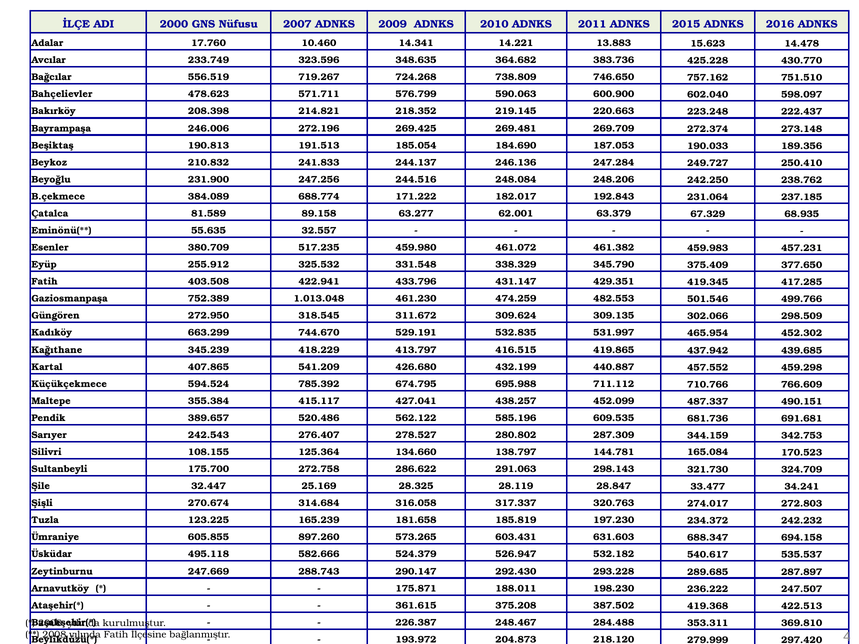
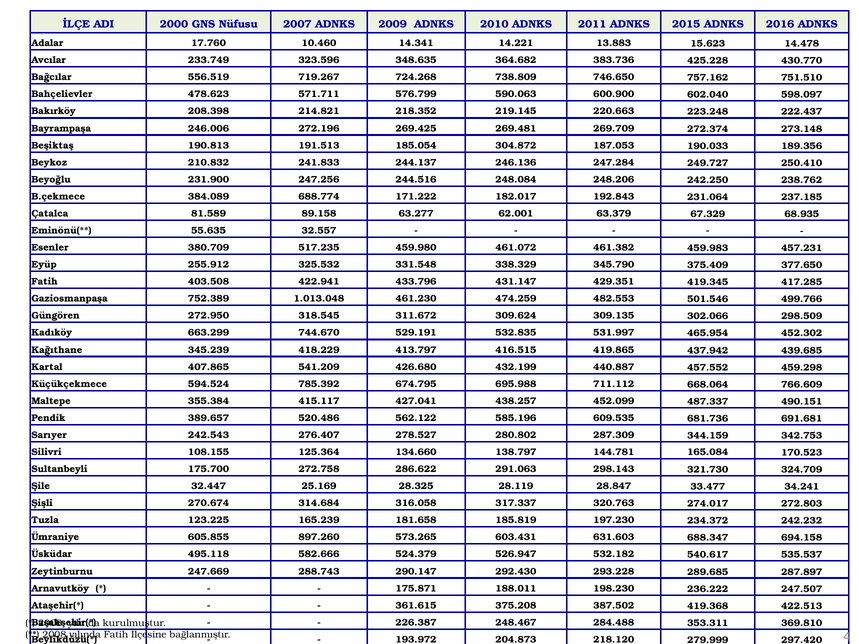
184.690: 184.690 -> 304.872
710.766: 710.766 -> 668.064
